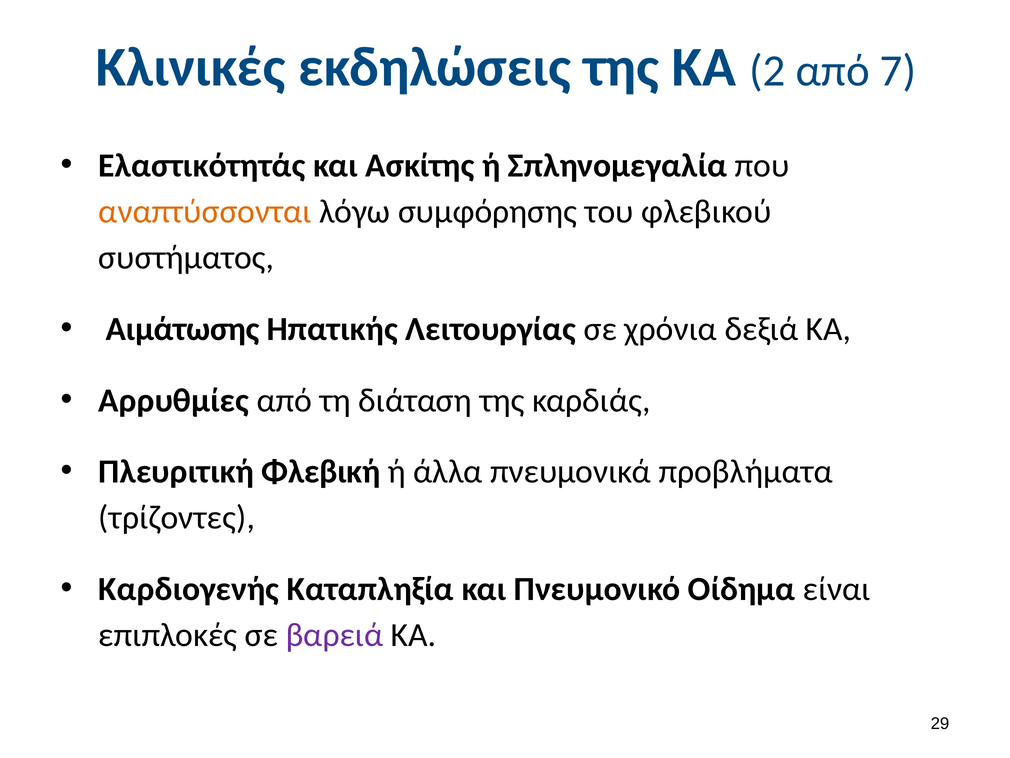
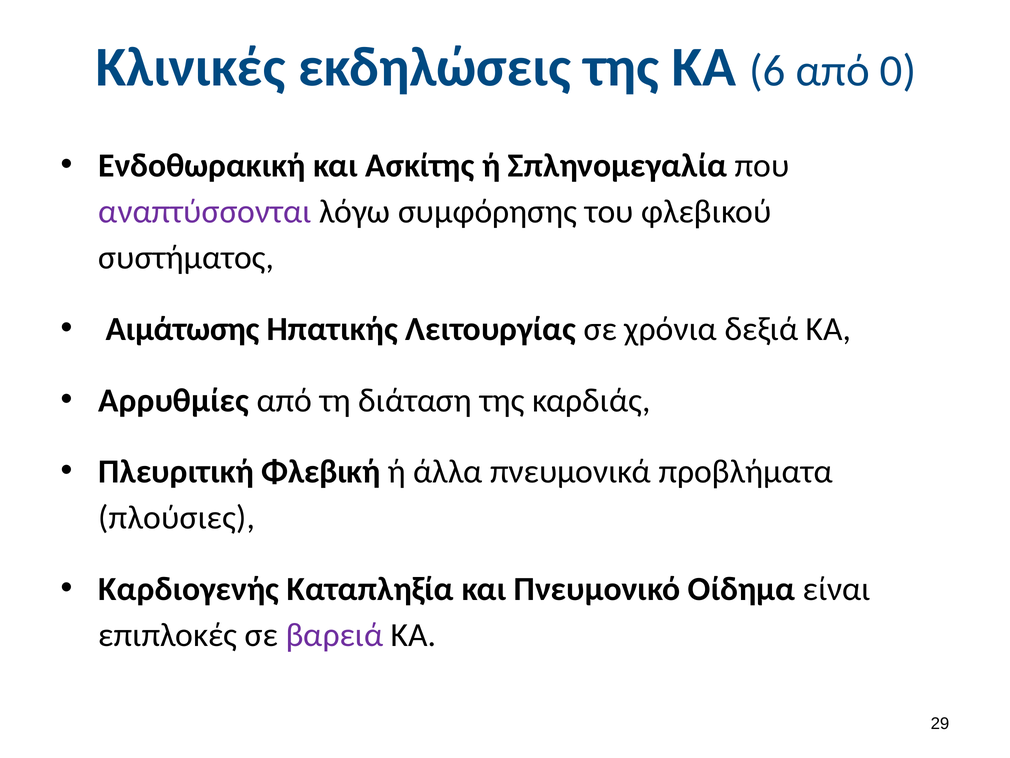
2: 2 -> 6
7: 7 -> 0
Ελαστικότητάς: Ελαστικότητάς -> Ενδοθωρακική
αναπτύσσονται colour: orange -> purple
τρίζοντες: τρίζοντες -> πλούσιες
